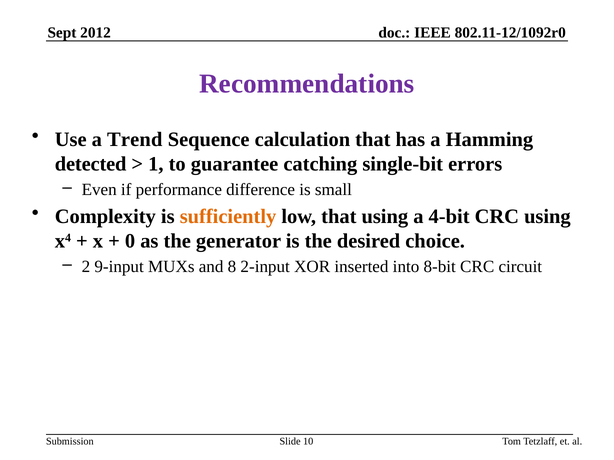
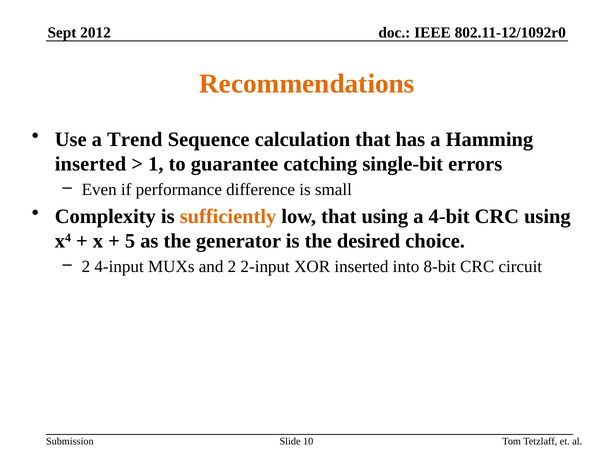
Recommendations colour: purple -> orange
detected at (91, 164): detected -> inserted
0: 0 -> 5
9-input: 9-input -> 4-input
and 8: 8 -> 2
